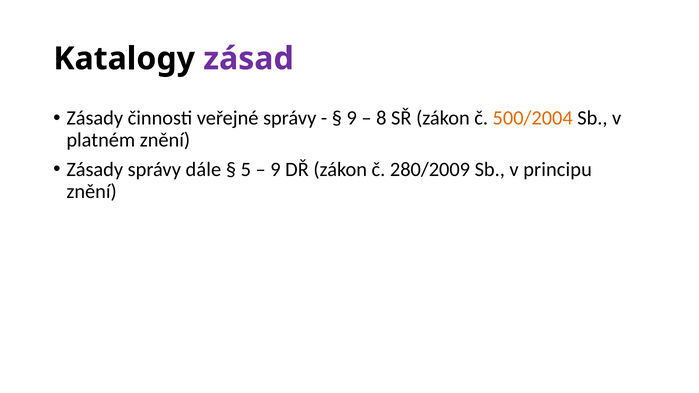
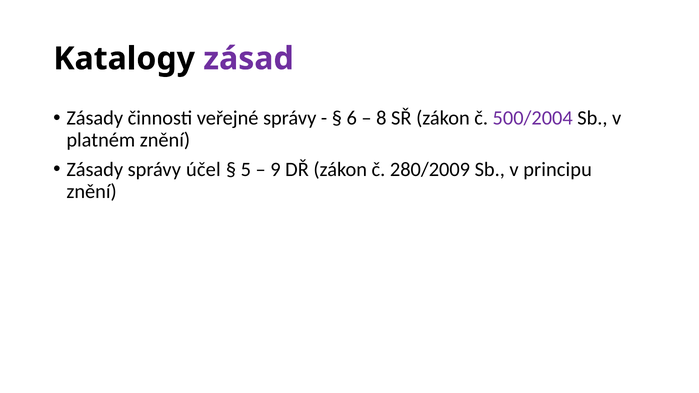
9 at (352, 118): 9 -> 6
500/2004 colour: orange -> purple
dále: dále -> účel
